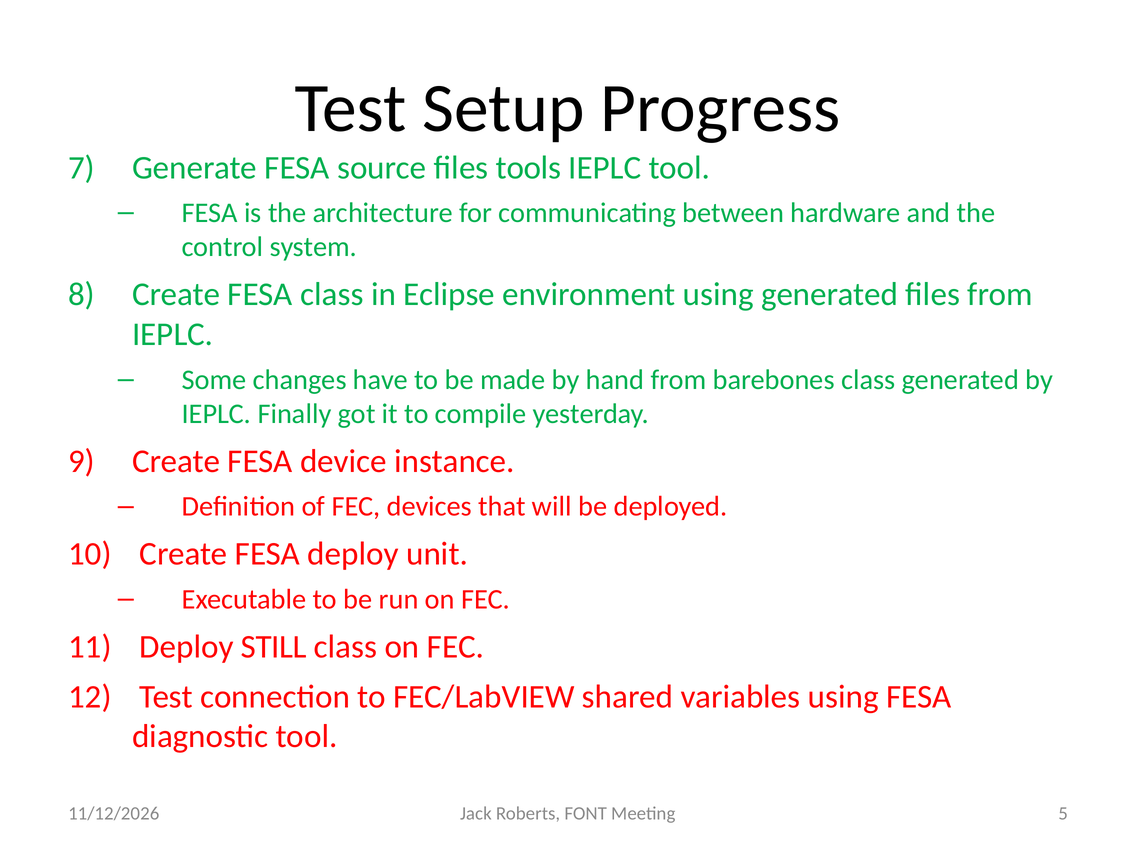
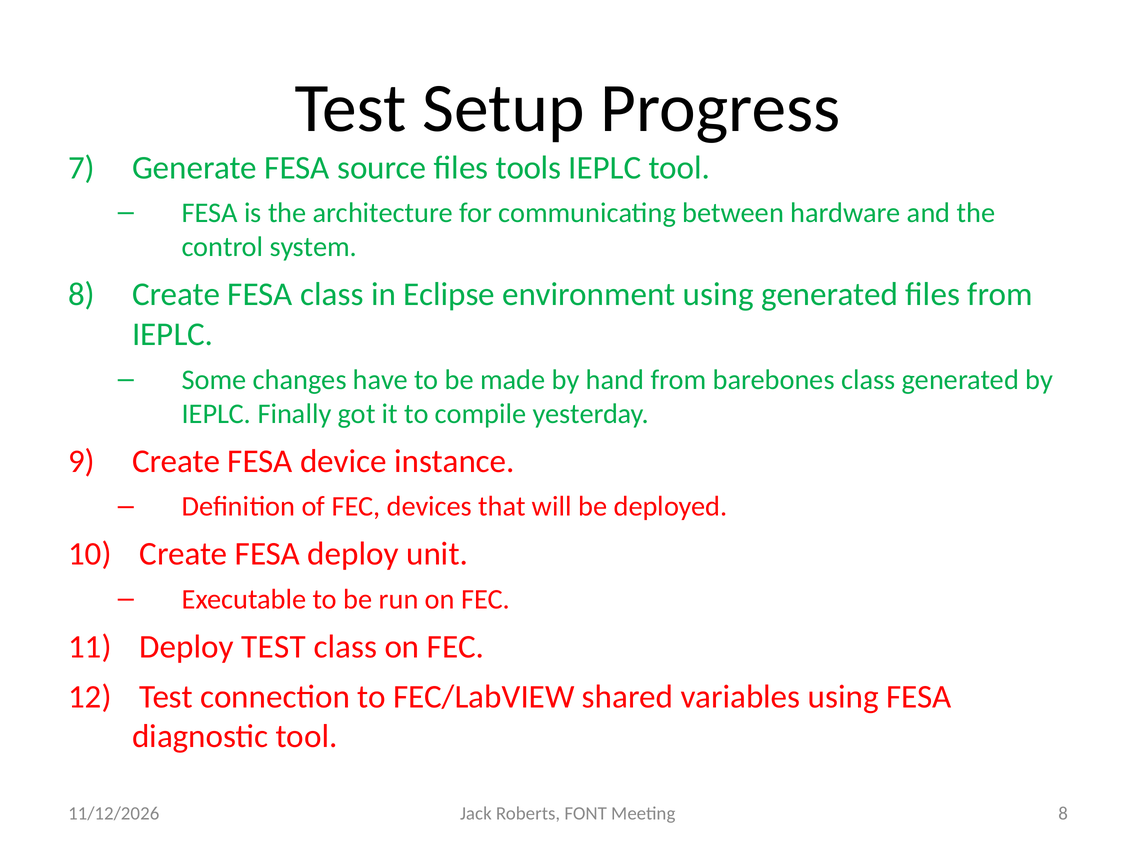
Deploy STILL: STILL -> TEST
Meeting 5: 5 -> 8
